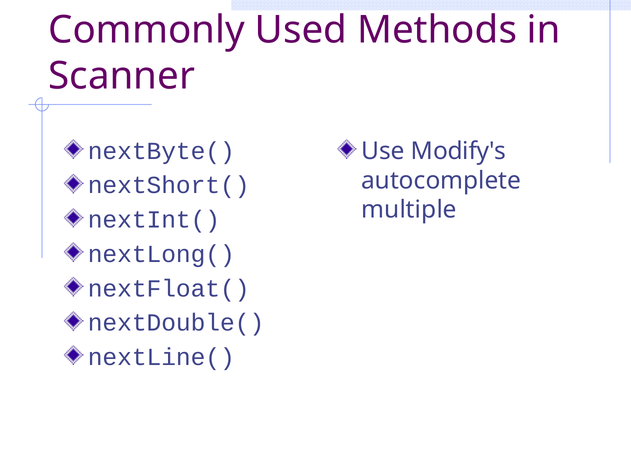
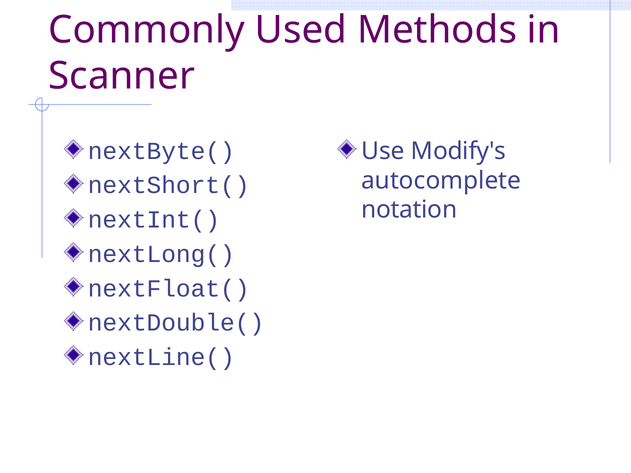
multiple: multiple -> notation
